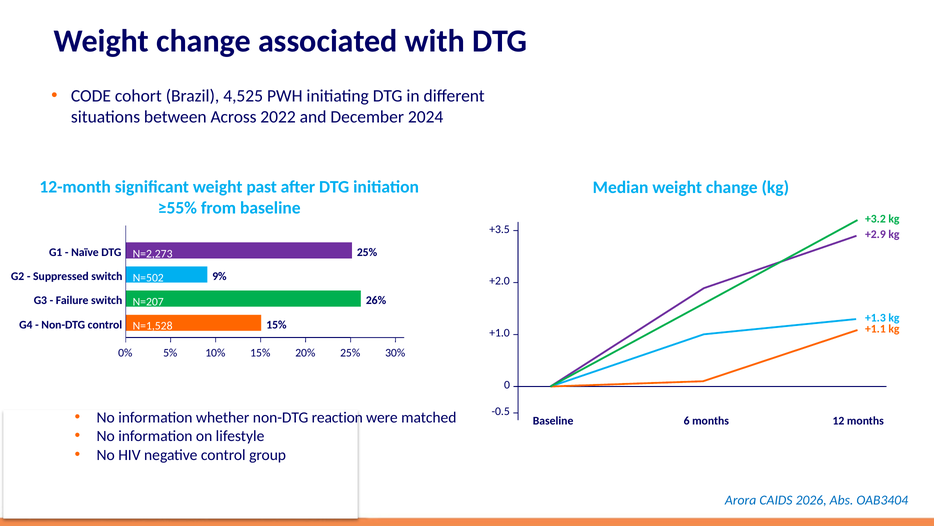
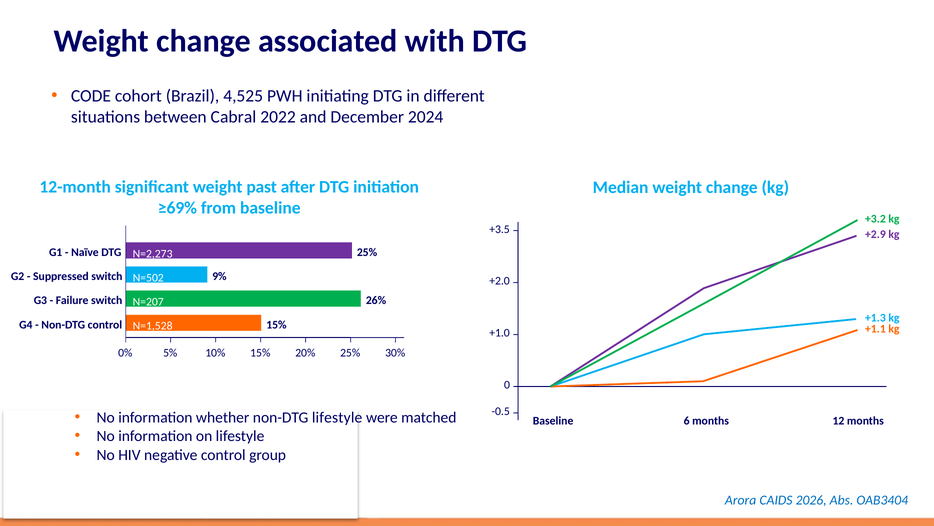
Across: Across -> Cabral
≥55%: ≥55% -> ≥69%
non-DTG reaction: reaction -> lifestyle
